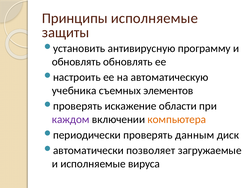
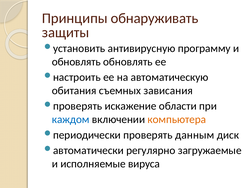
Принципы исполняемые: исполняемые -> обнаруживать
учебника: учебника -> обитания
элементов: элементов -> зависания
каждом colour: purple -> blue
позволяет: позволяет -> регулярно
